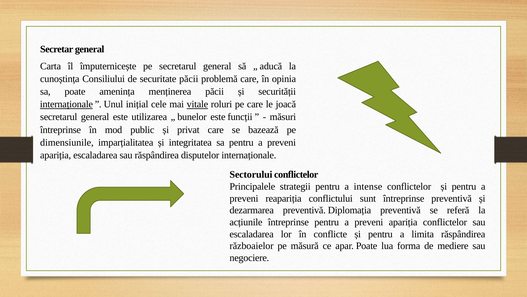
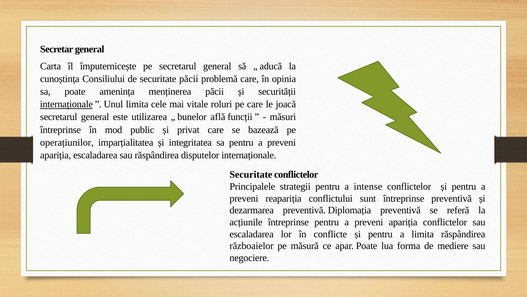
Unul inițial: inițial -> limita
vitale underline: present -> none
bunelor este: este -> află
dimensiunile: dimensiunile -> operațiunilor
Sectorului at (251, 174): Sectorului -> Securitate
